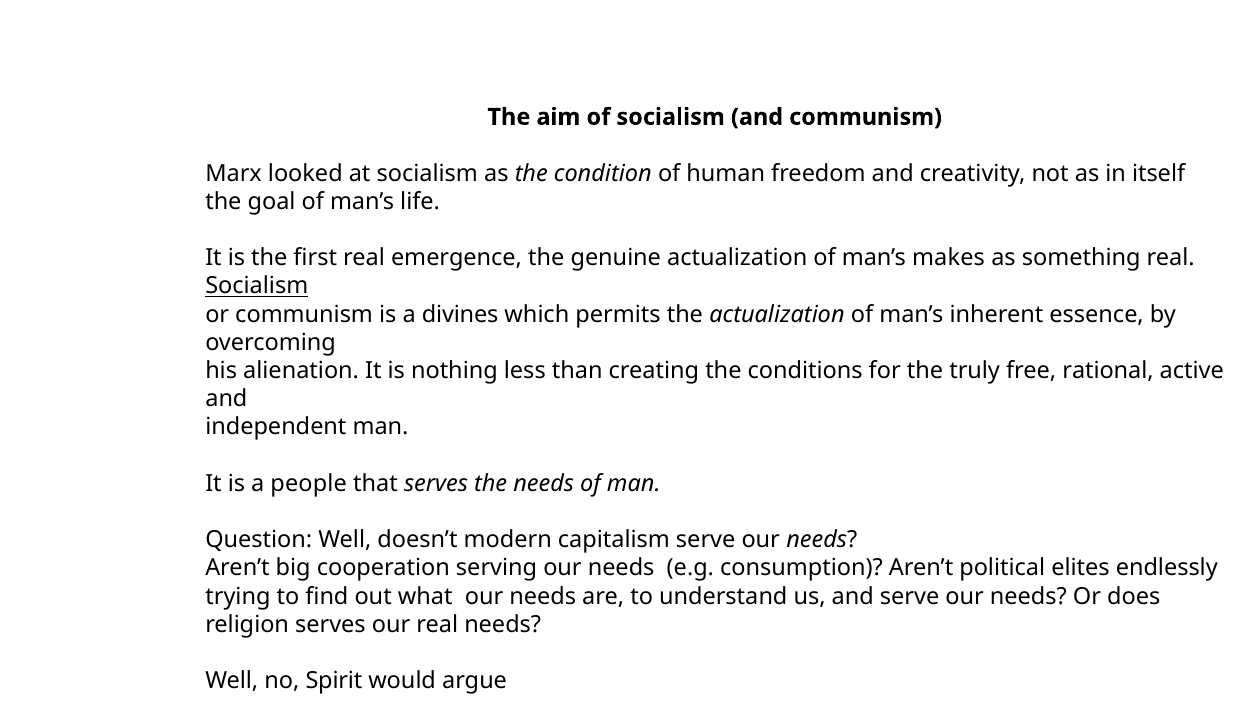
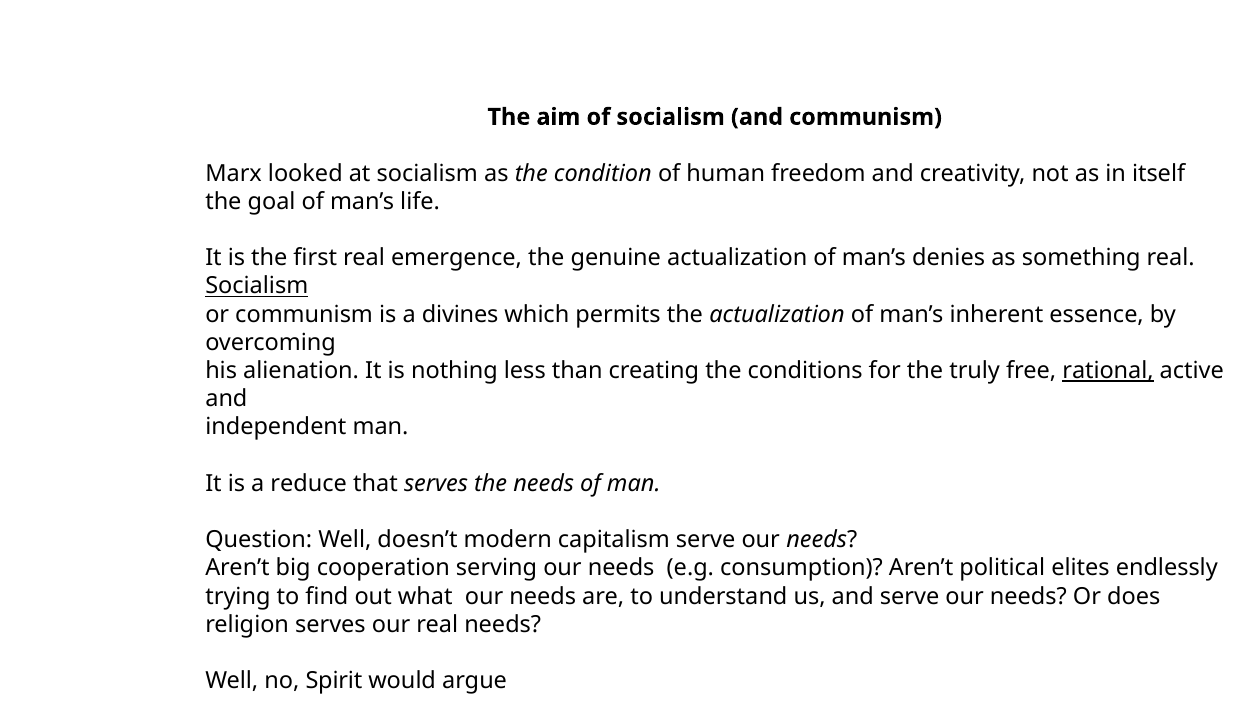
man’s makes: makes -> denies
rational underline: none -> present
people: people -> reduce
